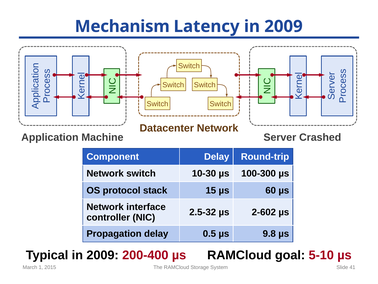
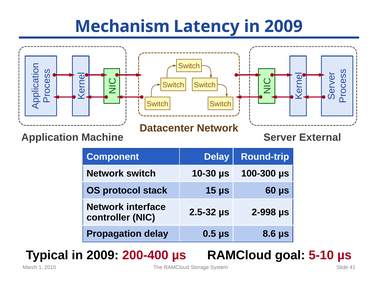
Crashed: Crashed -> External
2-602: 2-602 -> 2-998
9.8: 9.8 -> 8.6
